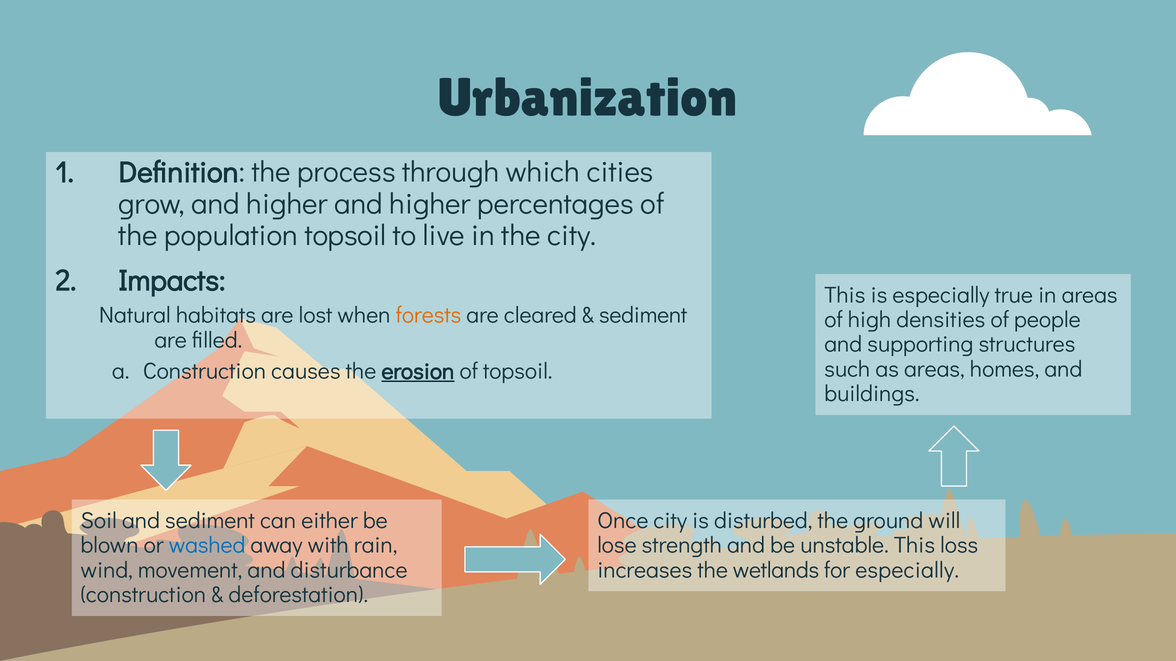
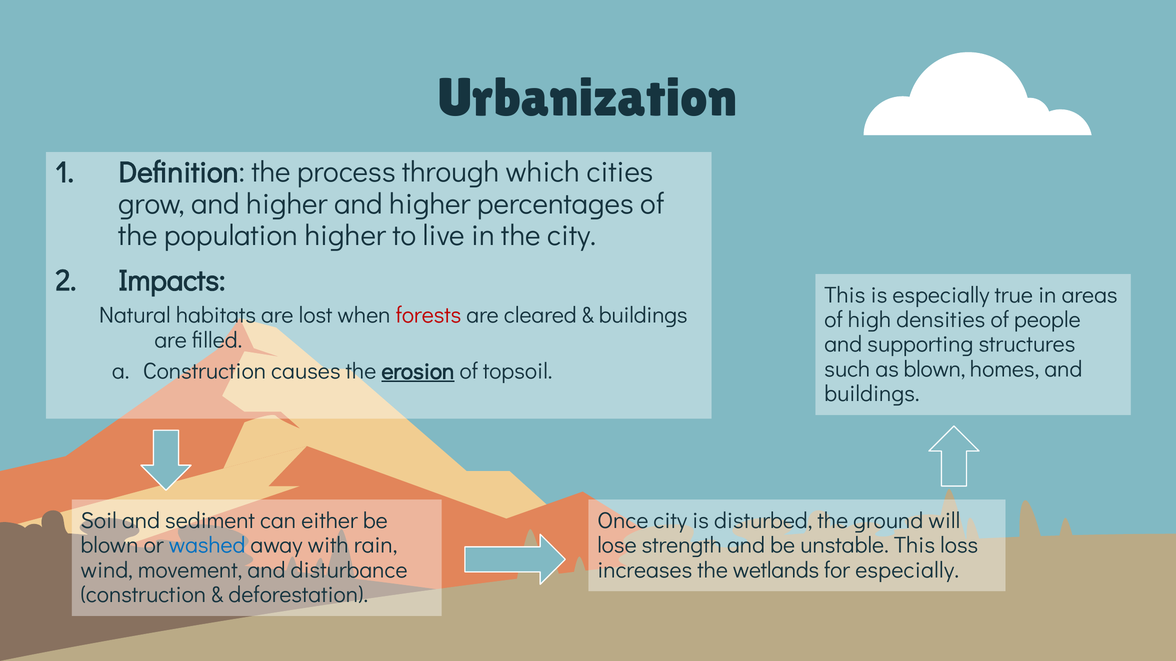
population topsoil: topsoil -> higher
forests colour: orange -> red
sediment at (643, 316): sediment -> buildings
as areas: areas -> blown
